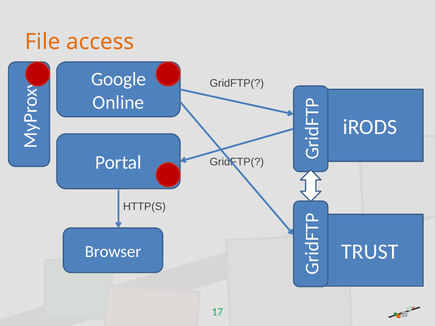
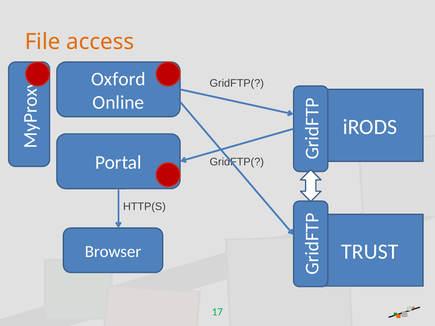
Google: Google -> Oxford
